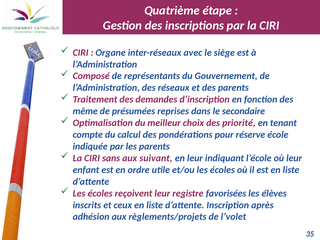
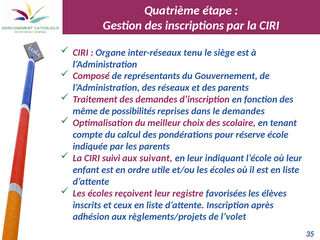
avec: avec -> tenu
présumées: présumées -> possibilités
le secondaire: secondaire -> demandes
priorité: priorité -> scolaire
sans: sans -> suivi
